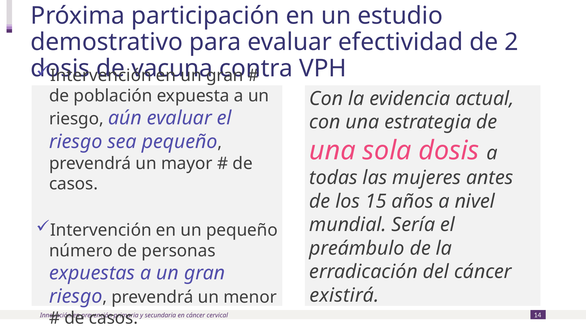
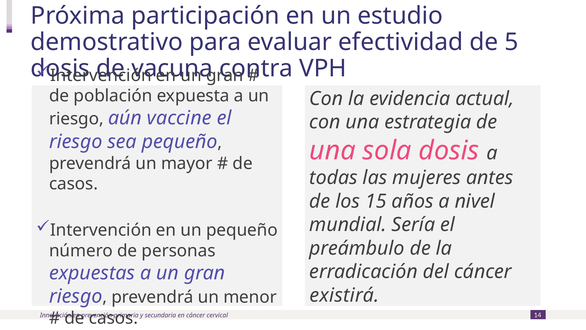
2: 2 -> 5
aún evaluar: evaluar -> vaccine
